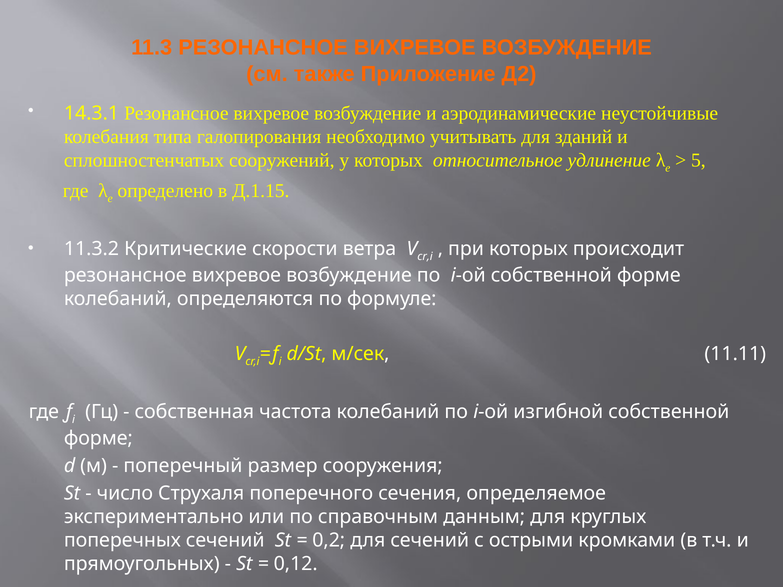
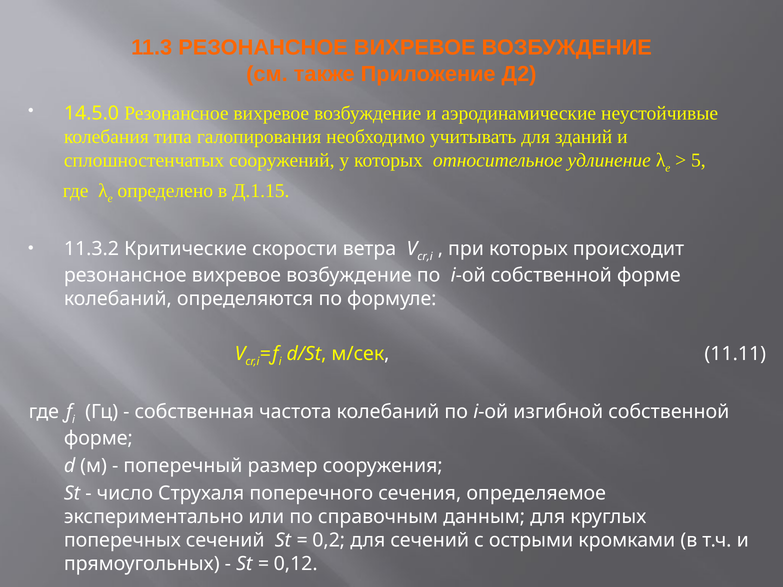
14.3.1: 14.3.1 -> 14.5.0
